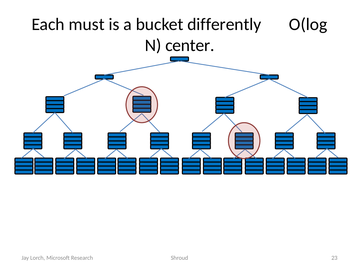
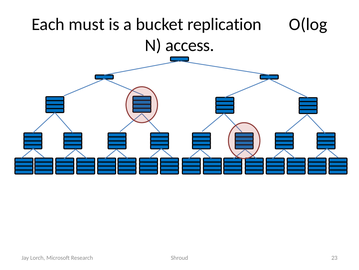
differently: differently -> replication
center: center -> access
